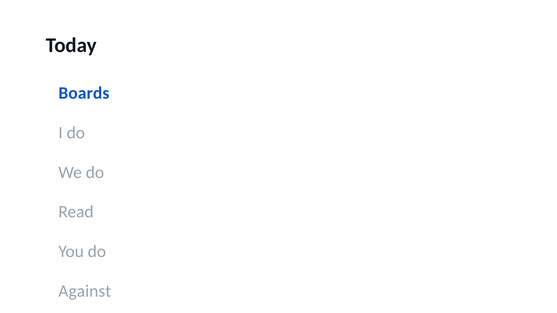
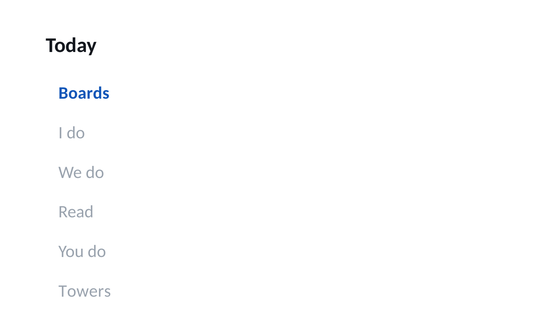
Against: Against -> Towers
